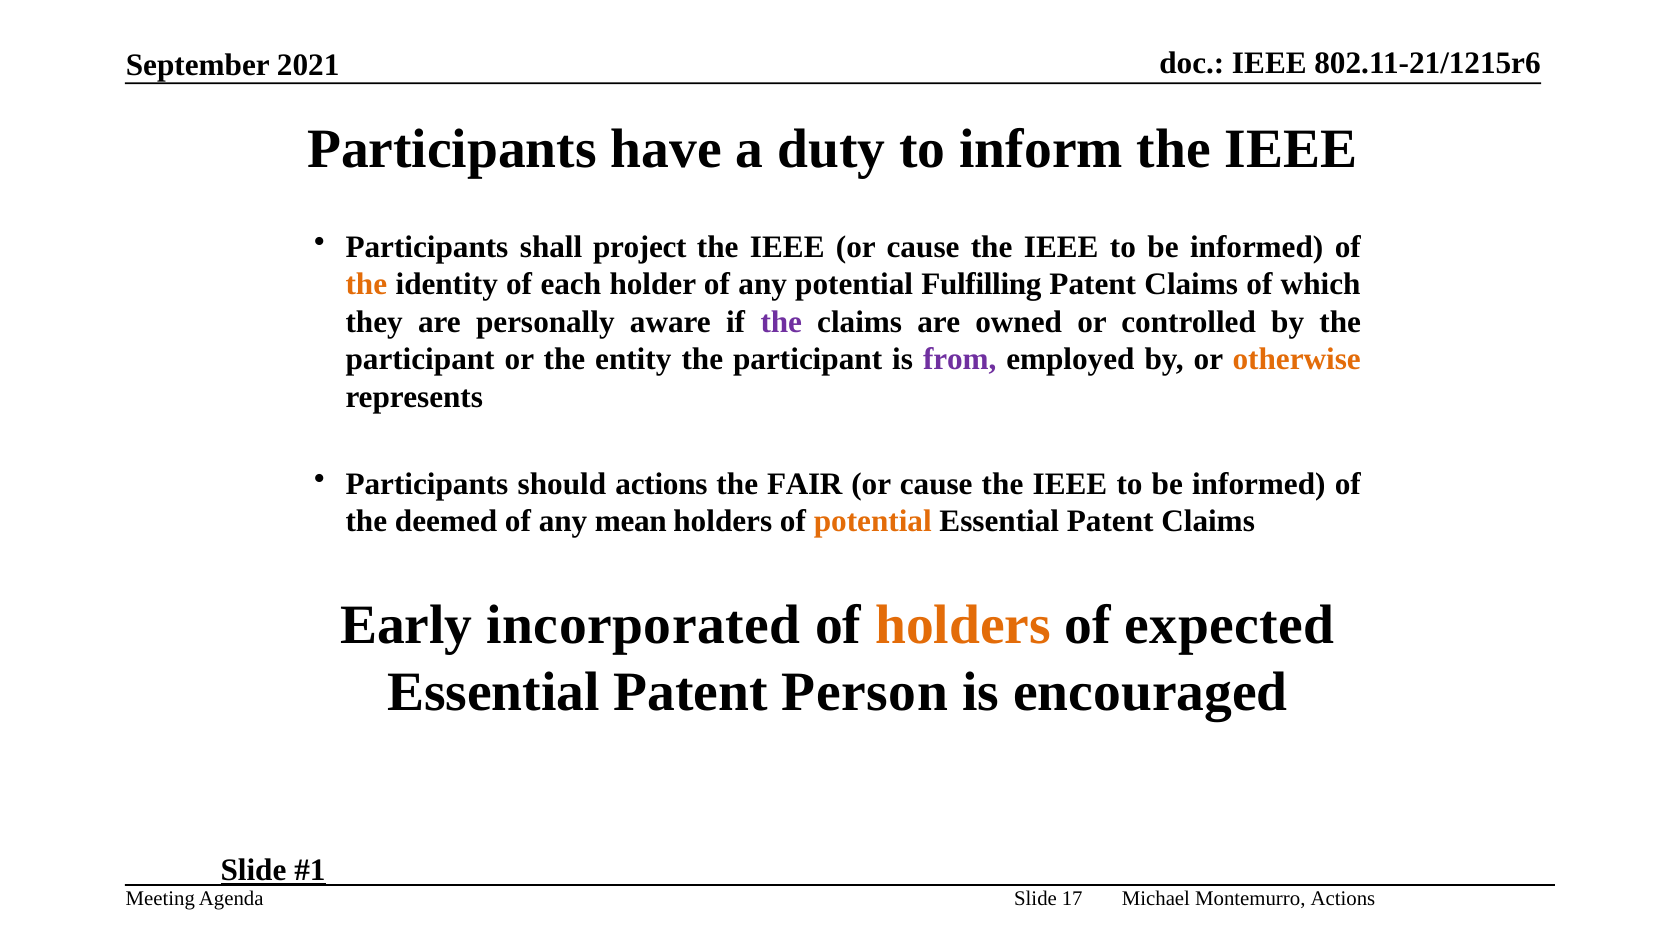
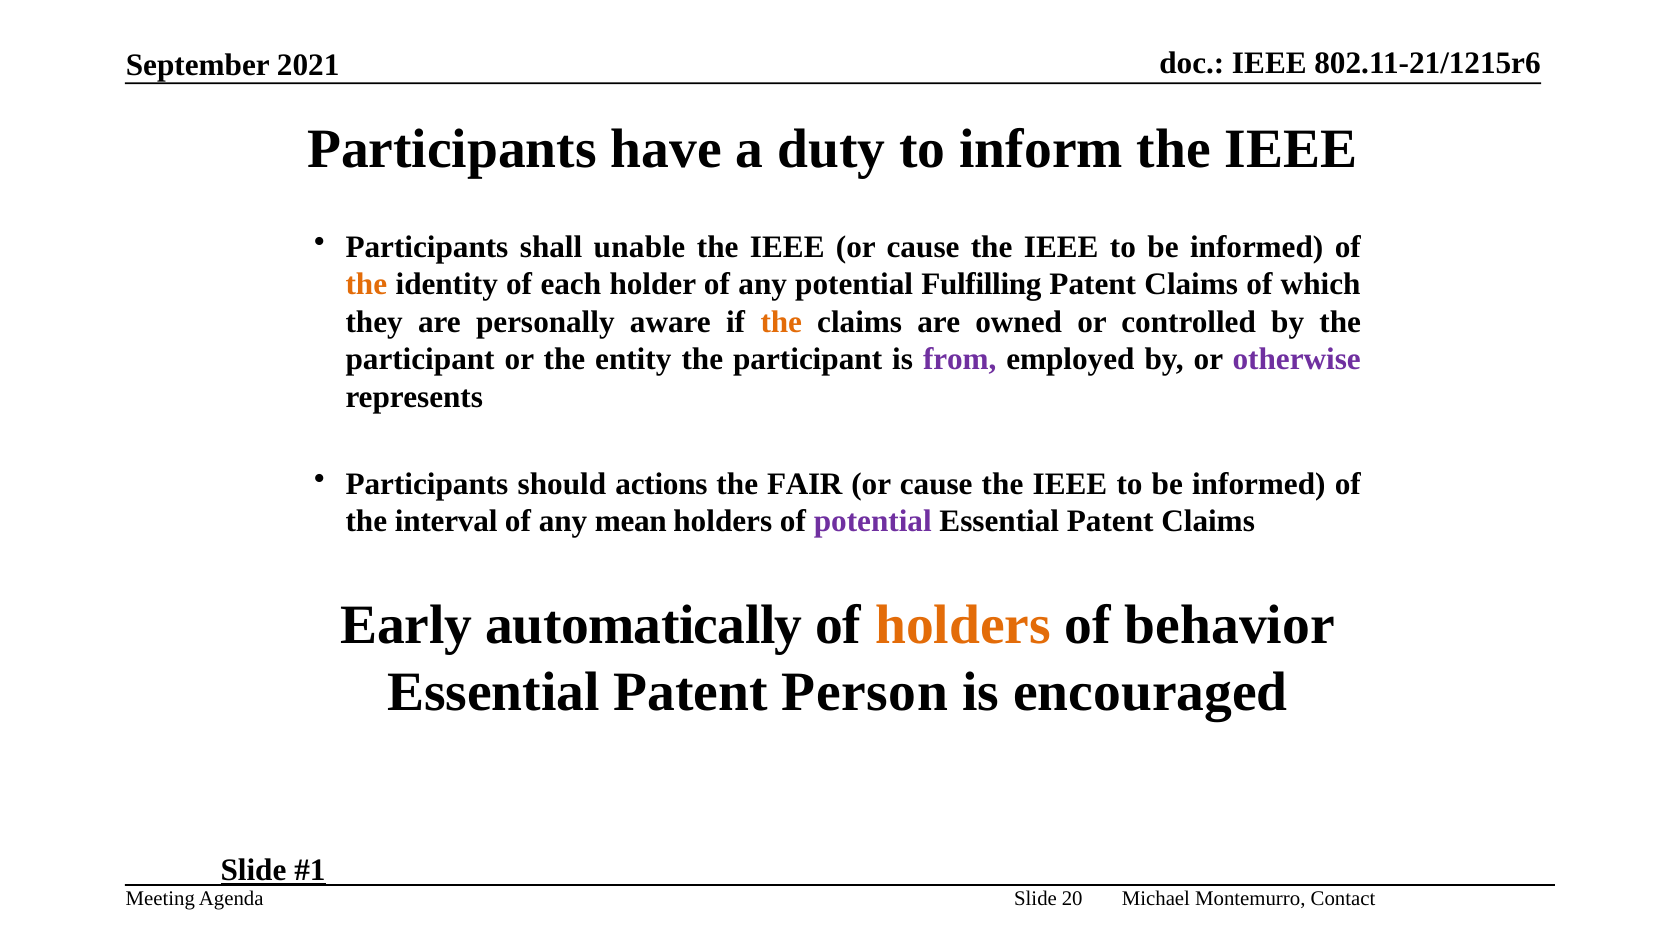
project: project -> unable
the at (781, 322) colour: purple -> orange
otherwise colour: orange -> purple
deemed: deemed -> interval
potential at (873, 522) colour: orange -> purple
incorporated: incorporated -> automatically
expected: expected -> behavior
17: 17 -> 20
Montemurro Actions: Actions -> Contact
